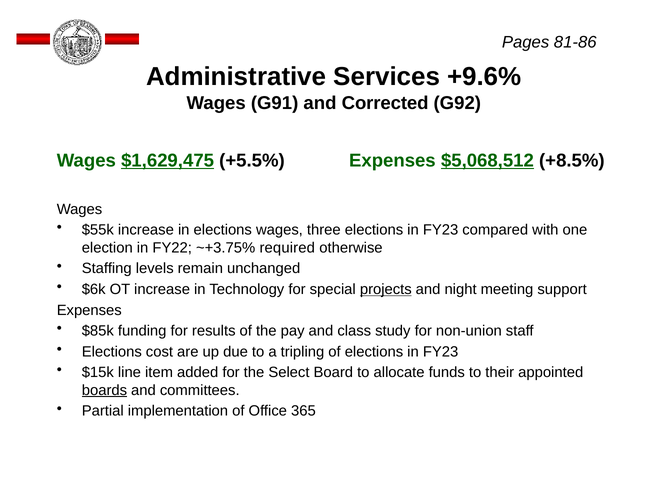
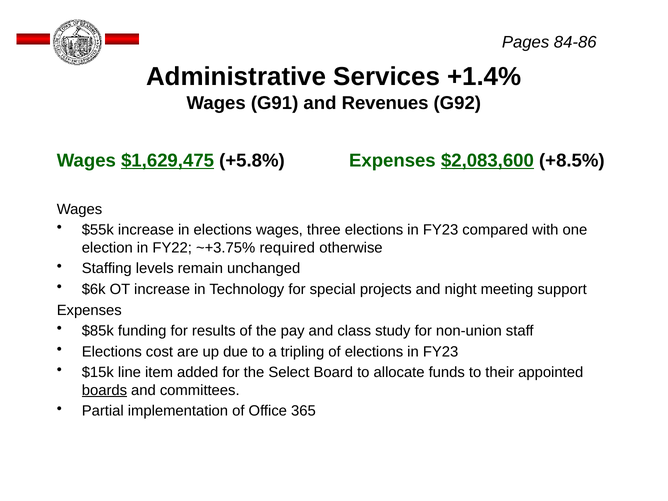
81-86: 81-86 -> 84-86
+9.6%: +9.6% -> +1.4%
Corrected: Corrected -> Revenues
+5.5%: +5.5% -> +5.8%
$5,068,512: $5,068,512 -> $2,083,600
projects underline: present -> none
